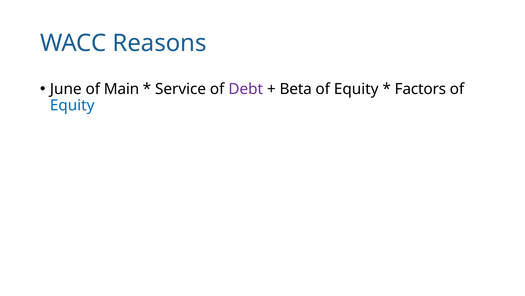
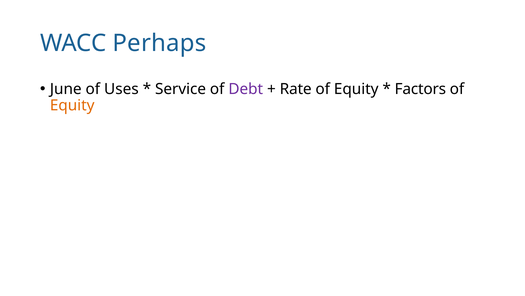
Reasons: Reasons -> Perhaps
Main: Main -> Uses
Beta: Beta -> Rate
Equity at (72, 105) colour: blue -> orange
